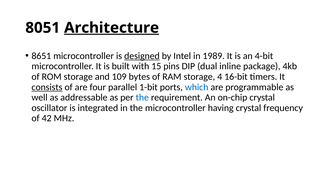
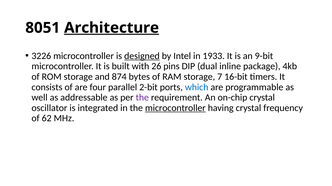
8651: 8651 -> 3226
1989: 1989 -> 1933
4-bit: 4-bit -> 9-bit
15: 15 -> 26
109: 109 -> 874
4: 4 -> 7
consists underline: present -> none
1-bit: 1-bit -> 2-bit
the at (142, 98) colour: blue -> purple
microcontroller at (175, 108) underline: none -> present
42: 42 -> 62
